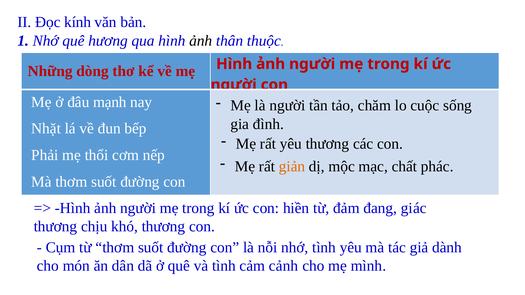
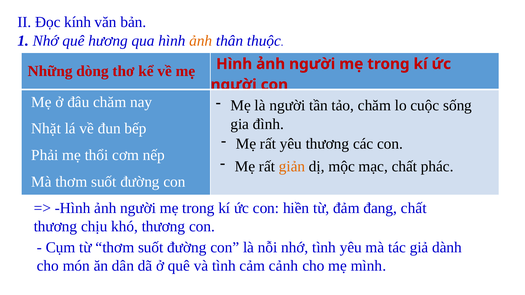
ảnh at (201, 41) colour: black -> orange
đâu mạnh: mạnh -> chăm
đang giác: giác -> chất
